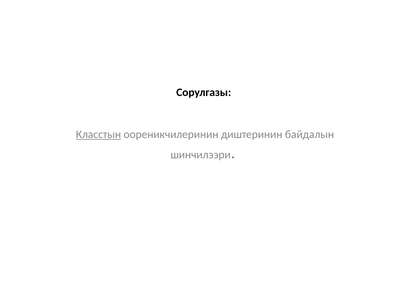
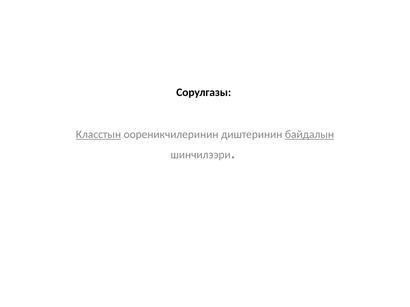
байдалын underline: none -> present
